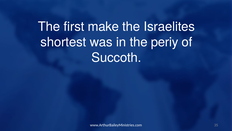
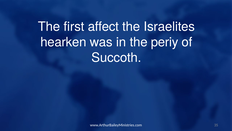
make: make -> affect
shortest: shortest -> hearken
